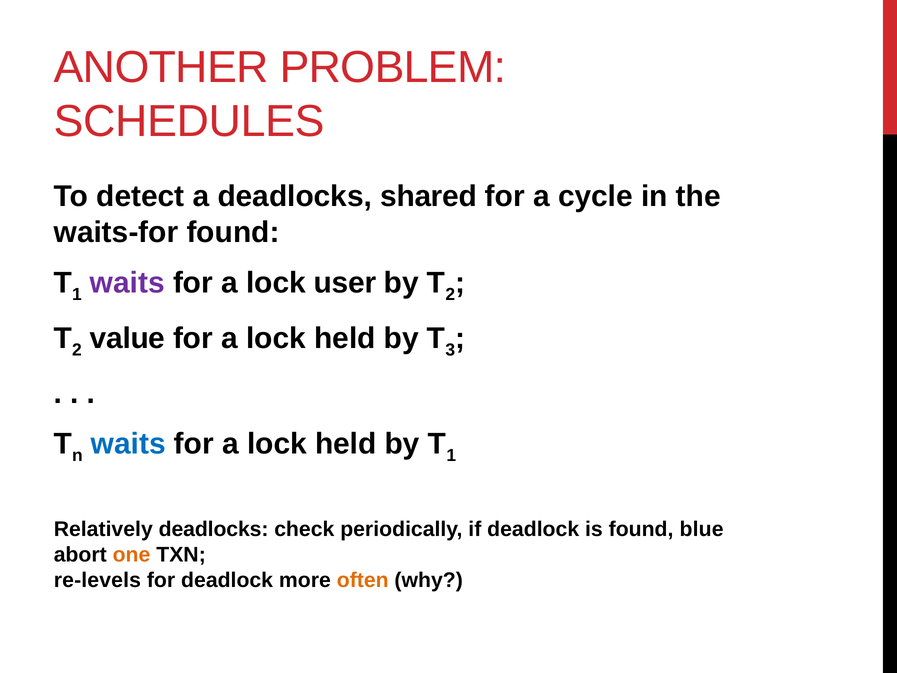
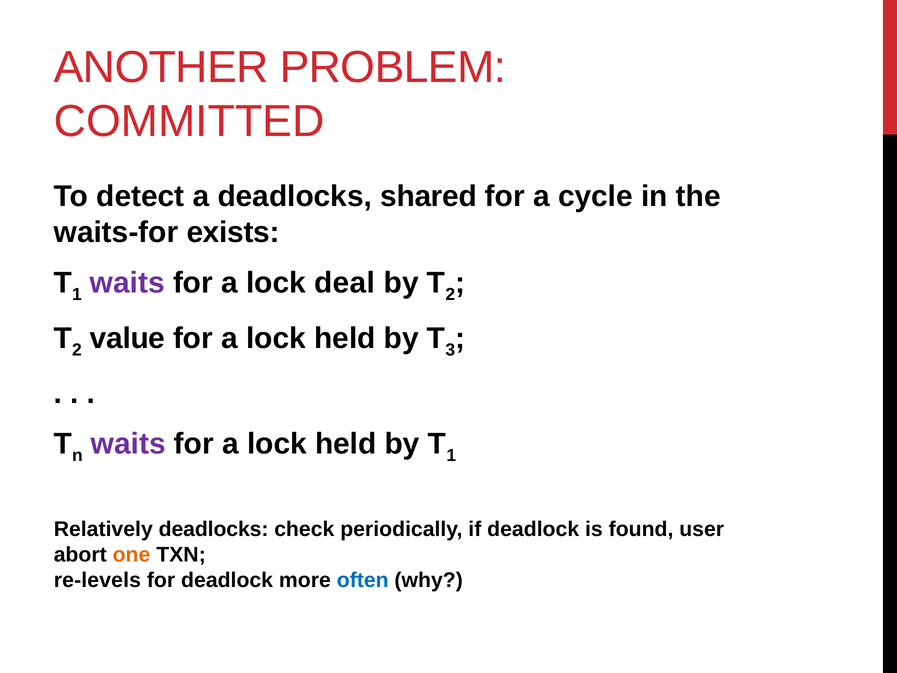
SCHEDULES: SCHEDULES -> COMMITTED
waits-for found: found -> exists
user: user -> deal
waits at (128, 444) colour: blue -> purple
blue: blue -> user
often colour: orange -> blue
